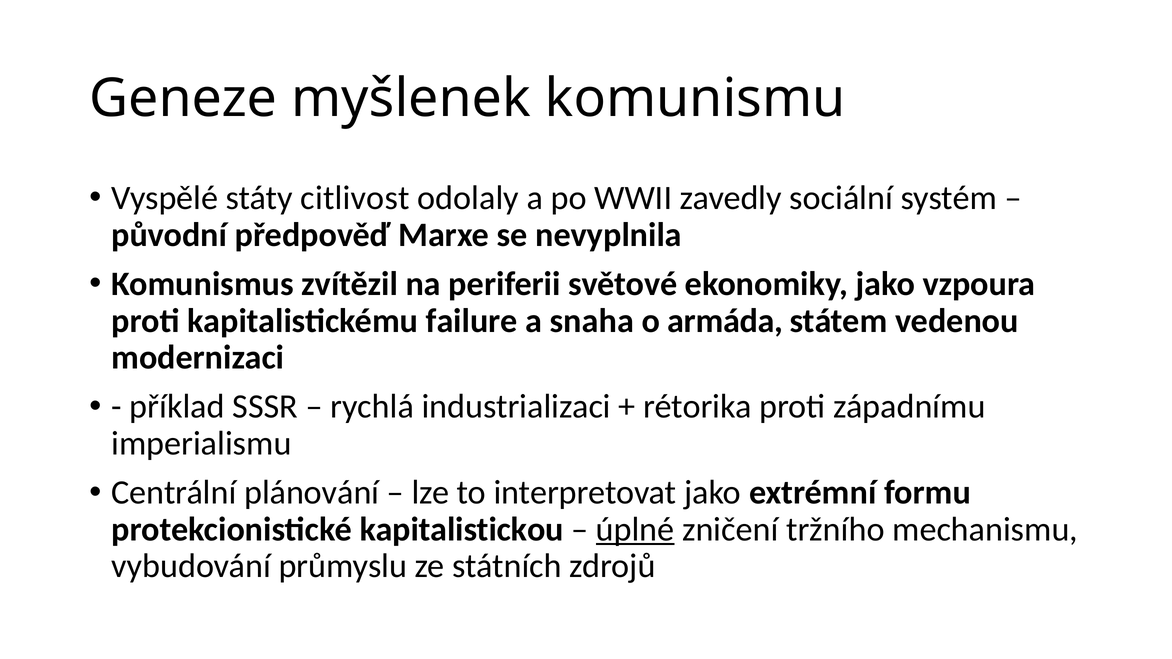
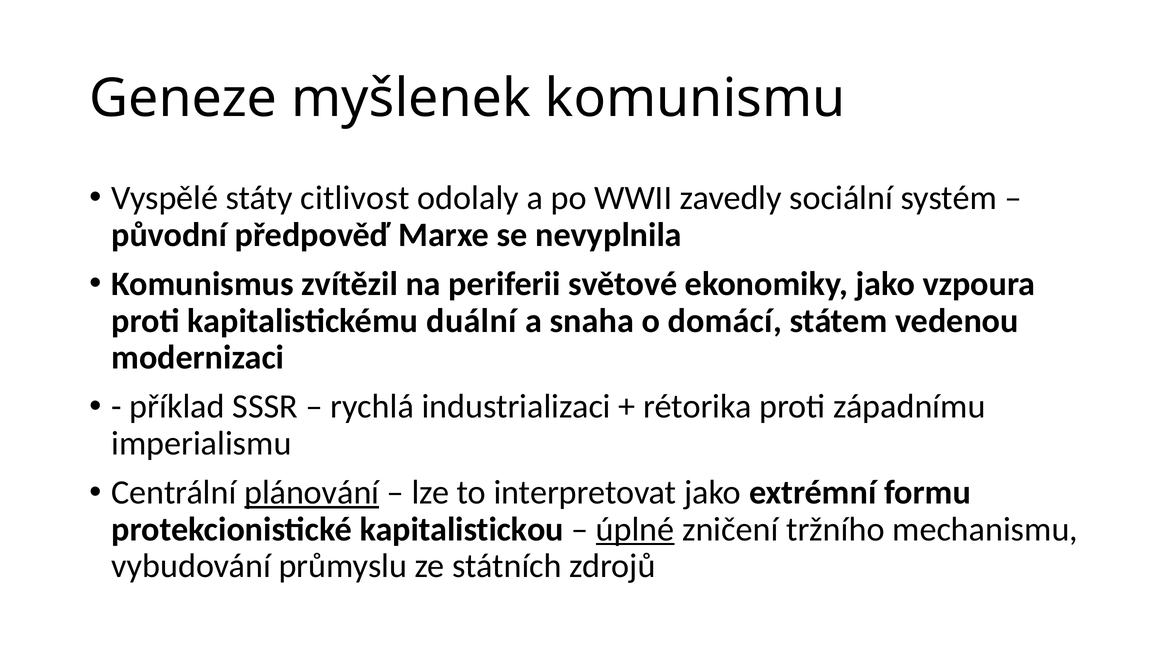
failure: failure -> duální
armáda: armáda -> domácí
plánování underline: none -> present
